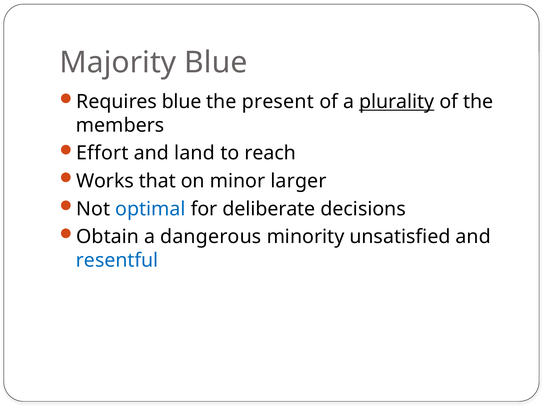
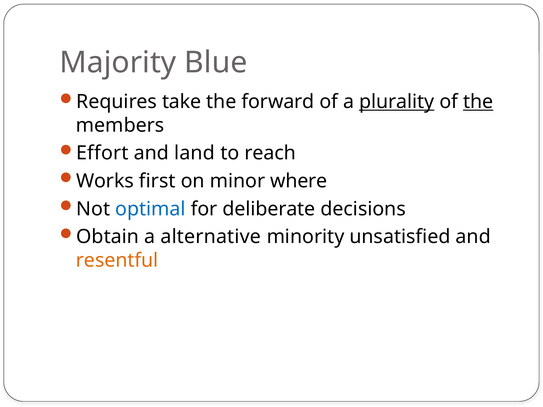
Requires blue: blue -> take
present: present -> forward
the at (478, 102) underline: none -> present
that: that -> first
larger: larger -> where
dangerous: dangerous -> alternative
resentful colour: blue -> orange
